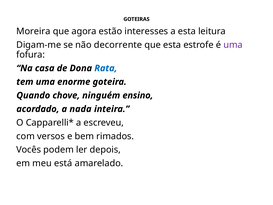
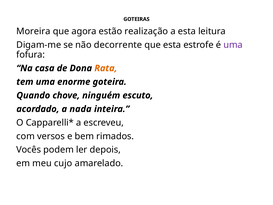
interesses: interesses -> realização
Rata colour: blue -> orange
ensino: ensino -> escuto
está: está -> cujo
